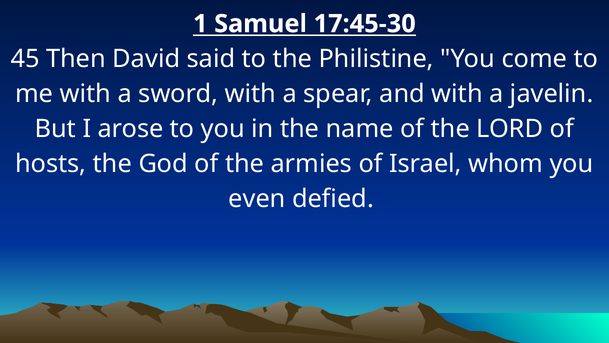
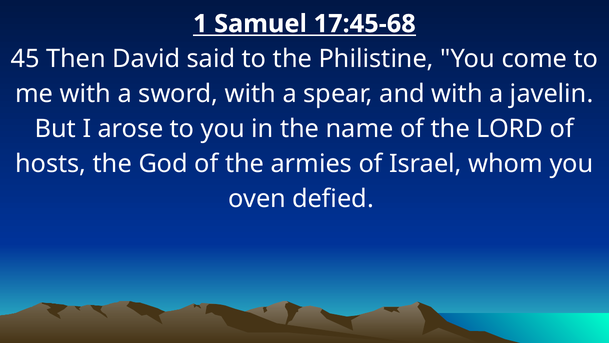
17:45-30: 17:45-30 -> 17:45-68
even: even -> oven
